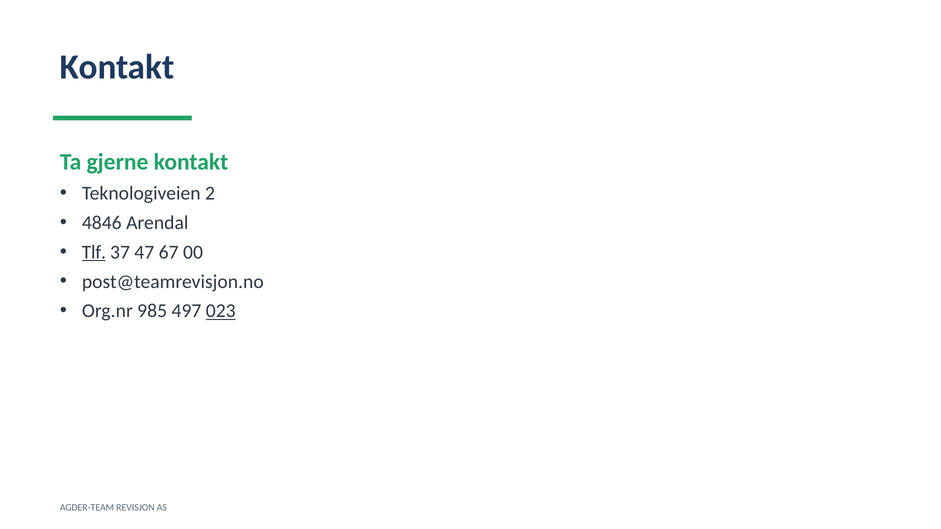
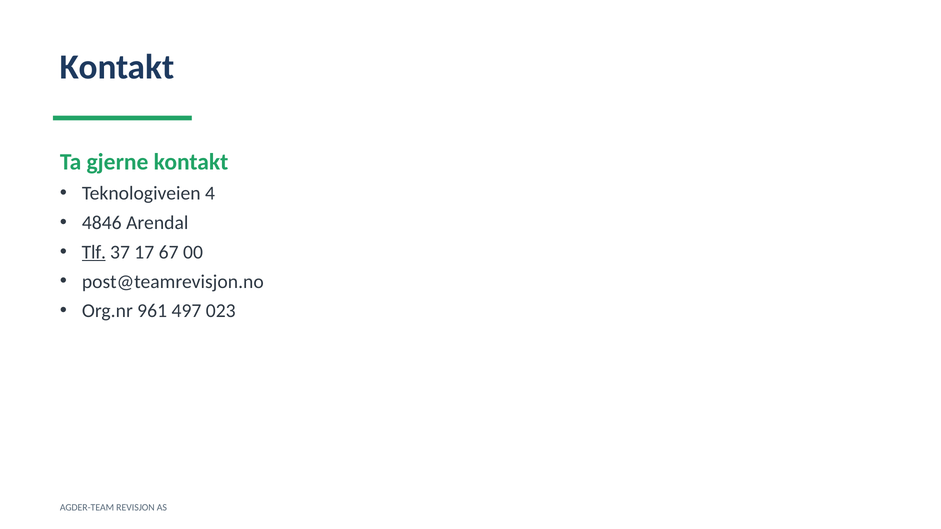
2: 2 -> 4
47: 47 -> 17
985: 985 -> 961
023 underline: present -> none
